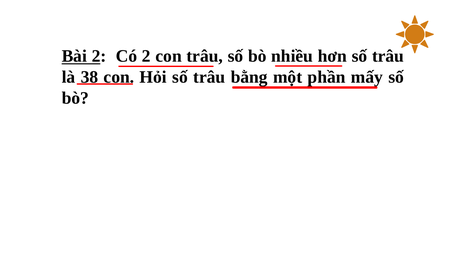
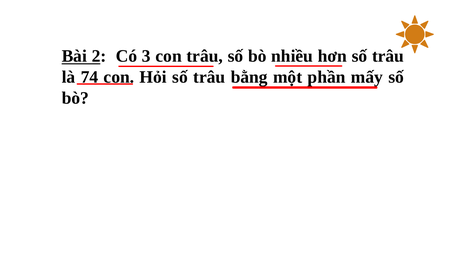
Có 2: 2 -> 3
38: 38 -> 74
